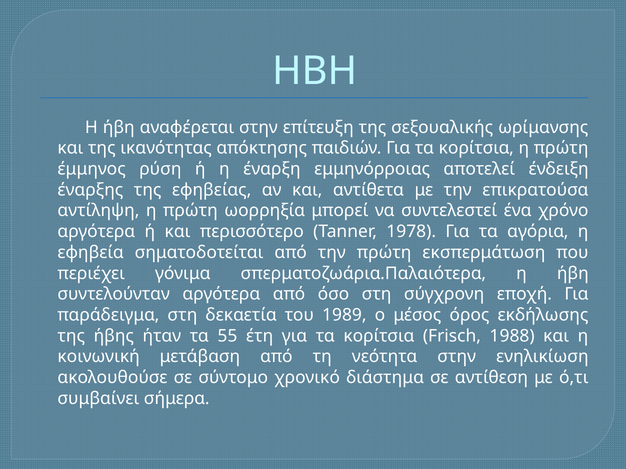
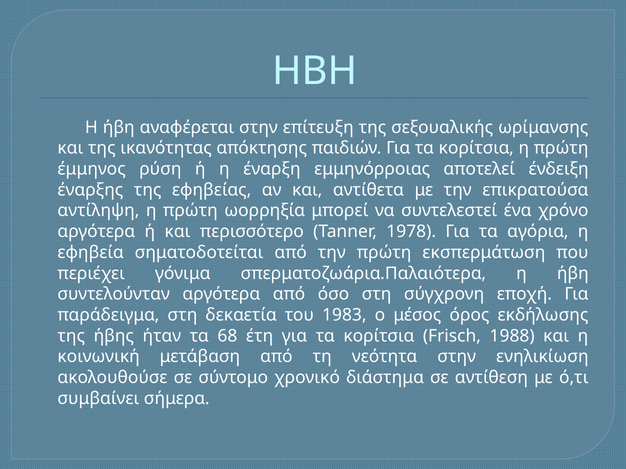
1989: 1989 -> 1983
55: 55 -> 68
